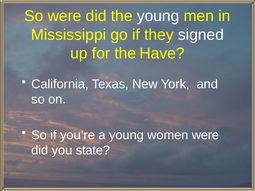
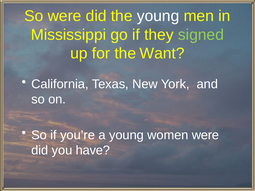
signed colour: white -> light green
Have: Have -> Want
state: state -> have
